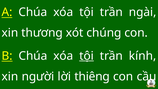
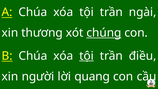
chúng underline: none -> present
kính: kính -> điều
thiêng: thiêng -> quang
